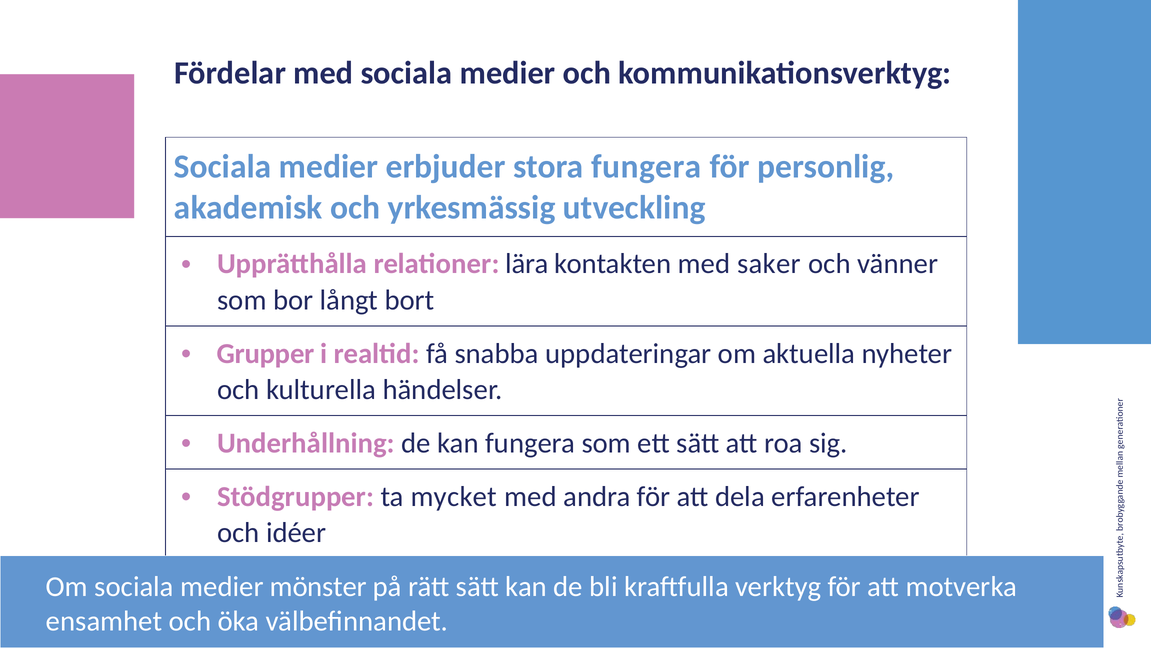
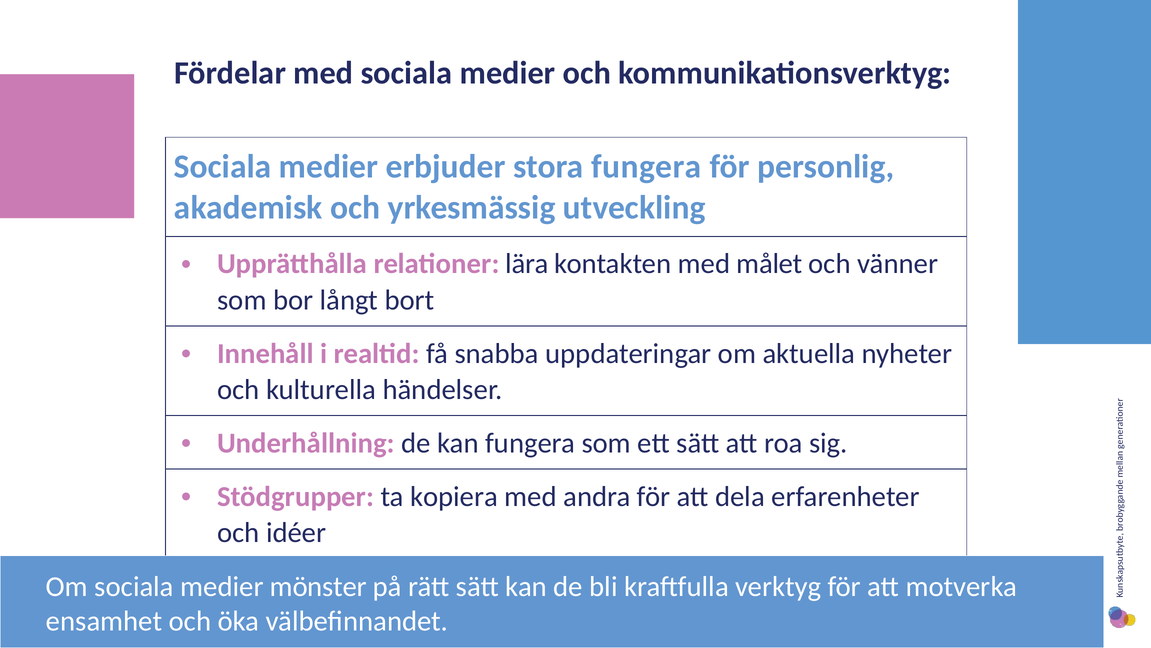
saker: saker -> målet
Grupper: Grupper -> Innehåll
mycket: mycket -> kopiera
